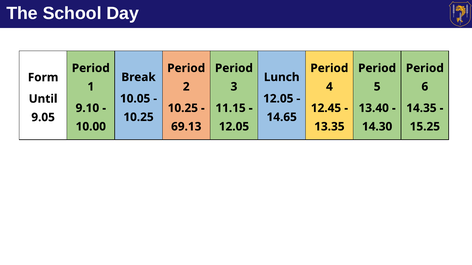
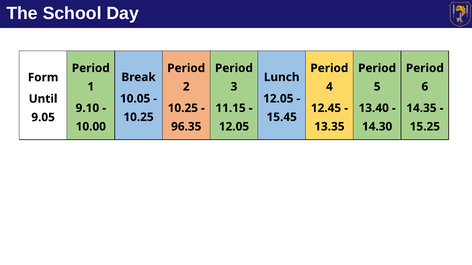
14.65: 14.65 -> 15.45
69.13: 69.13 -> 96.35
